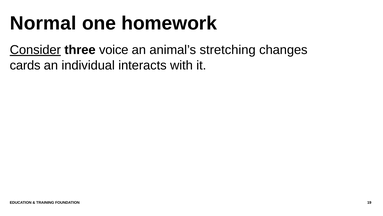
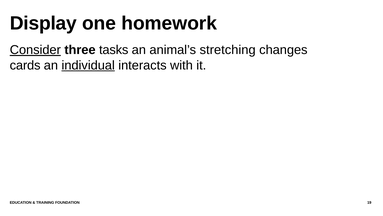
Normal: Normal -> Display
voice: voice -> tasks
individual underline: none -> present
